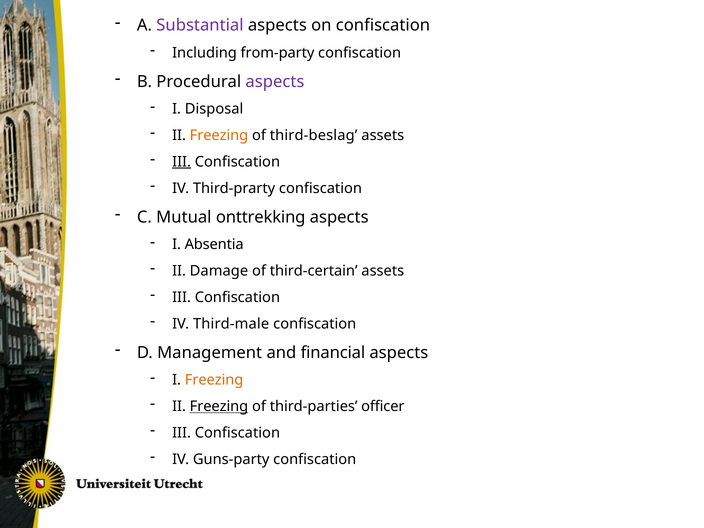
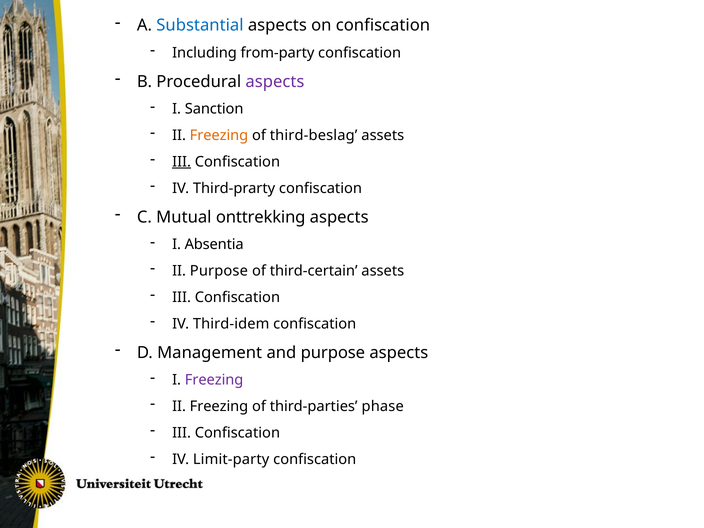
Substantial colour: purple -> blue
Disposal: Disposal -> Sanction
II Damage: Damage -> Purpose
Third-male: Third-male -> Third-idem
and financial: financial -> purpose
Freezing at (214, 380) colour: orange -> purple
Freezing at (219, 406) underline: present -> none
officer: officer -> phase
Guns-party: Guns-party -> Limit-party
